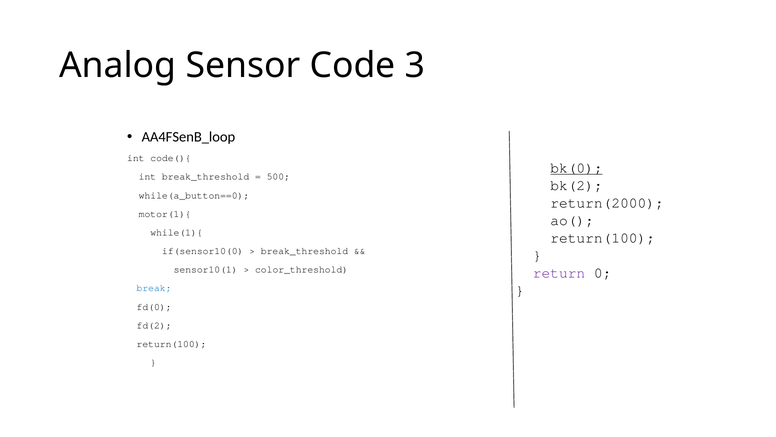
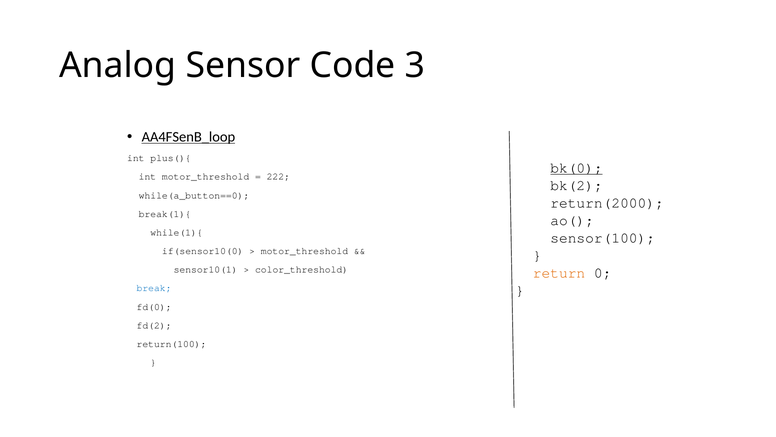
AA4FSenB_loop underline: none -> present
code(){: code(){ -> plus(){
int break_threshold: break_threshold -> motor_threshold
500: 500 -> 222
motor(1){: motor(1){ -> break(1){
return(100 at (603, 238): return(100 -> sensor(100
break_threshold at (304, 251): break_threshold -> motor_threshold
return colour: purple -> orange
